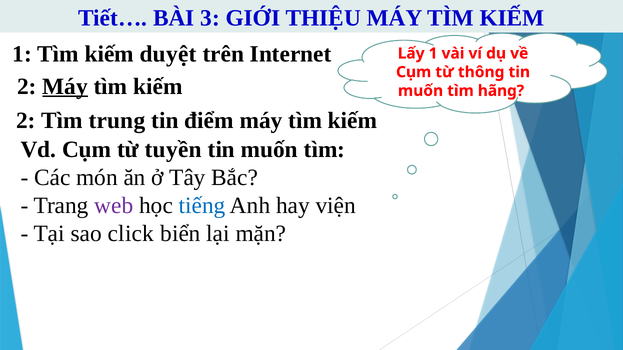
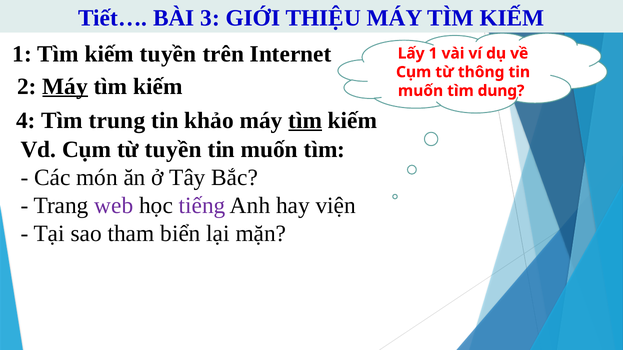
kiếm duyệt: duyệt -> tuyền
hãng: hãng -> dụng
2 at (26, 121): 2 -> 4
điểm: điểm -> khảo
tìm at (305, 121) underline: none -> present
tiếng colour: blue -> purple
click: click -> tham
